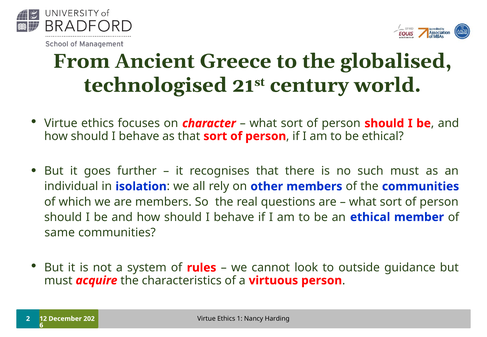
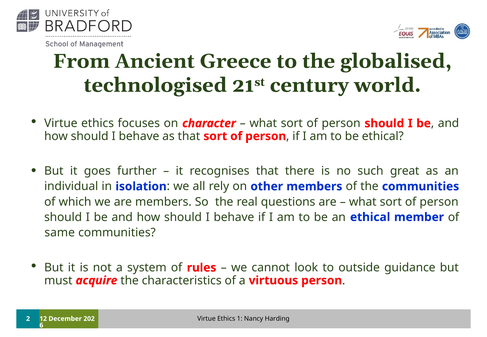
such must: must -> great
